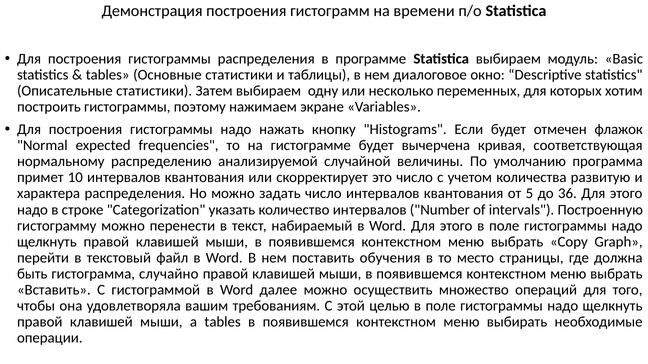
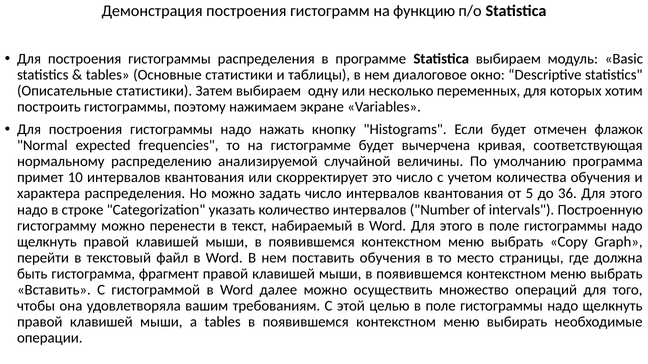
времени: времени -> функцию
количества развитую: развитую -> обучения
случайно: случайно -> фрагмент
